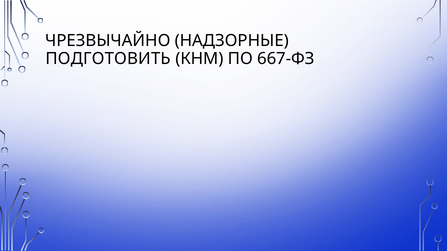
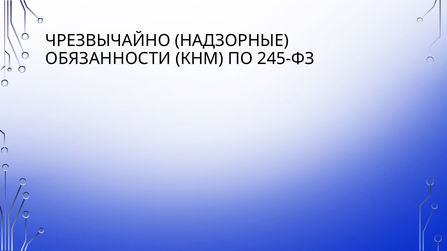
ПОДГОТОВИТЬ: ПОДГОТОВИТЬ -> ОБЯЗАННОСТИ
667-ФЗ: 667-ФЗ -> 245-ФЗ
